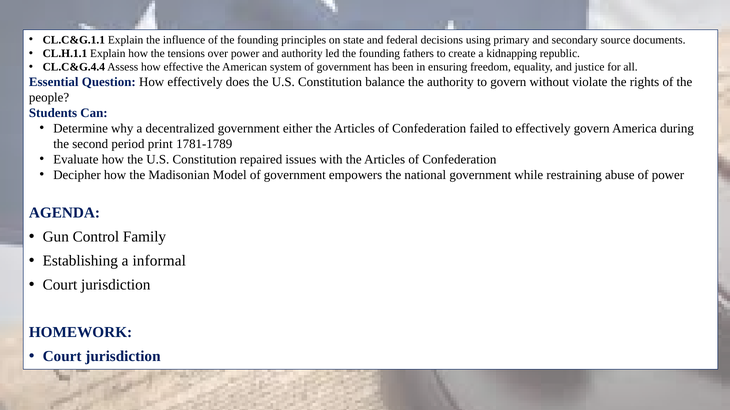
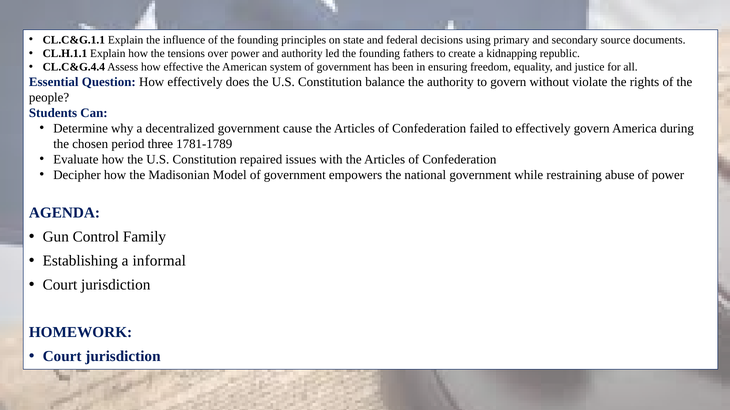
either: either -> cause
second: second -> chosen
print: print -> three
